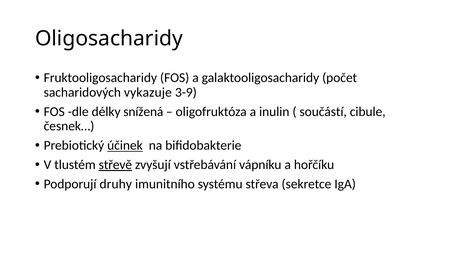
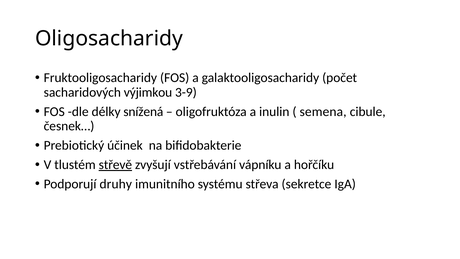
vykazuje: vykazuje -> výjimkou
součástí: součástí -> semena
účinek underline: present -> none
